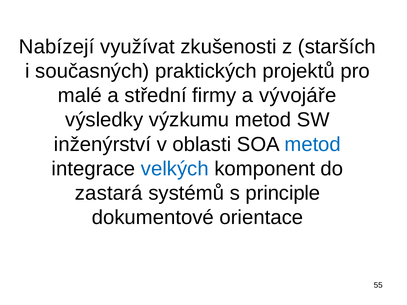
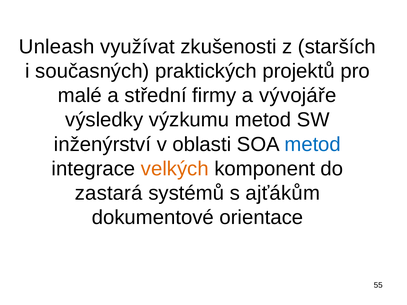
Nabízejí: Nabízejí -> Unleash
velkých colour: blue -> orange
principle: principle -> ajťákům
